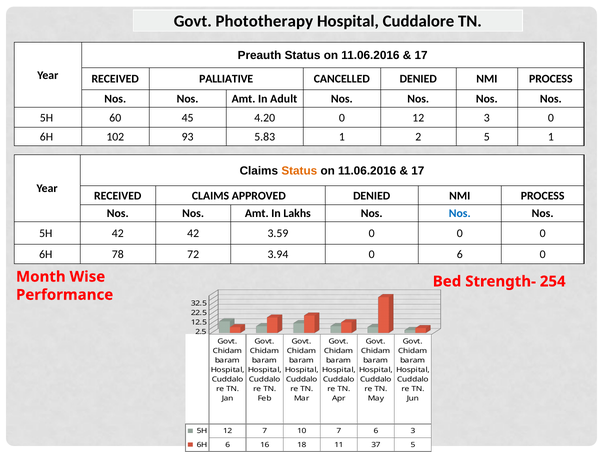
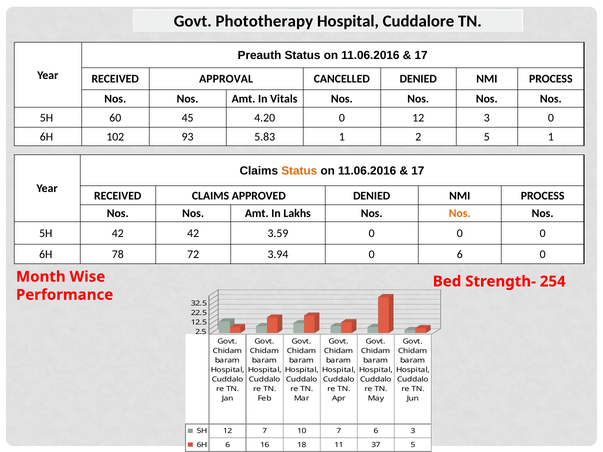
PALLIATIVE: PALLIATIVE -> APPROVAL
Adult: Adult -> Vitals
Nos at (460, 214) colour: blue -> orange
